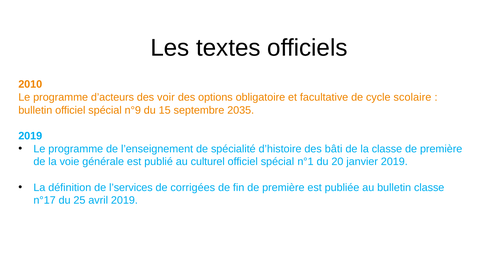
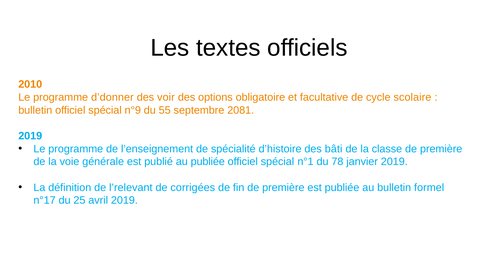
d’acteurs: d’acteurs -> d’donner
15: 15 -> 55
2035: 2035 -> 2081
au culturel: culturel -> publiée
20: 20 -> 78
l’services: l’services -> l’relevant
bulletin classe: classe -> formel
